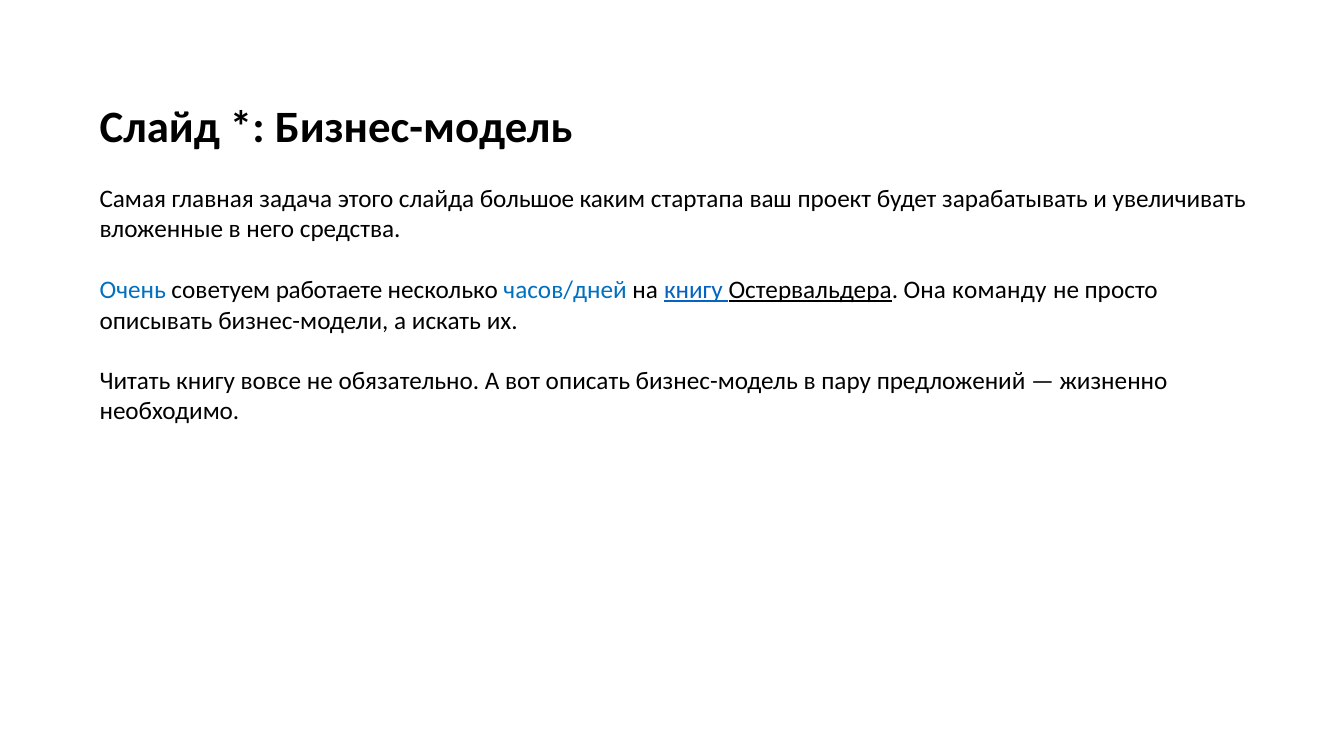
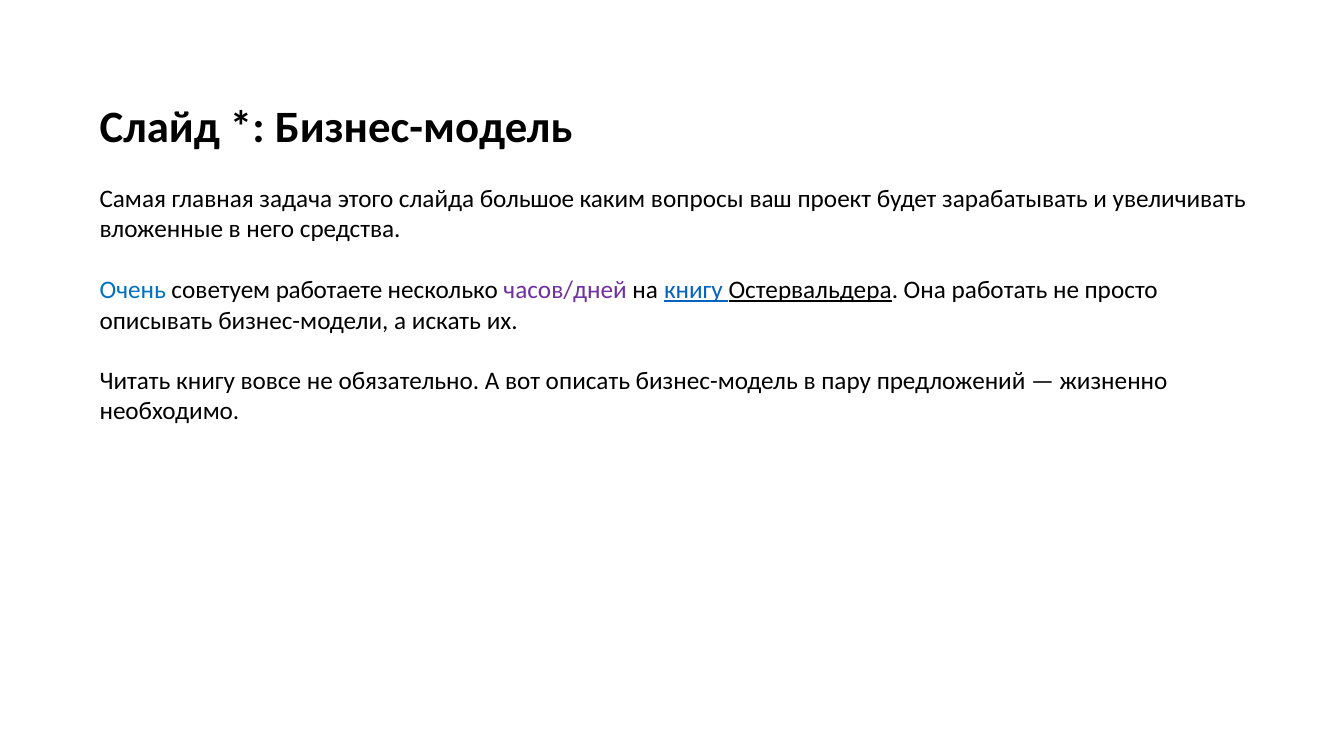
стартапа: стартапа -> вопросы
часов/дней colour: blue -> purple
команду: команду -> работать
